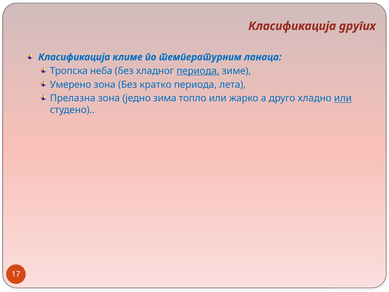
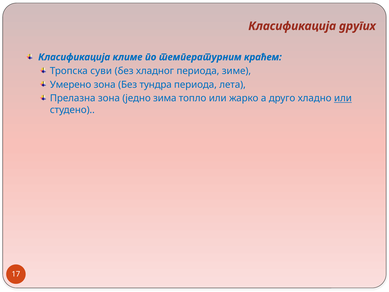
ланаца: ланаца -> краћем
неба: неба -> суви
периода at (198, 71) underline: present -> none
кратко: кратко -> тундра
